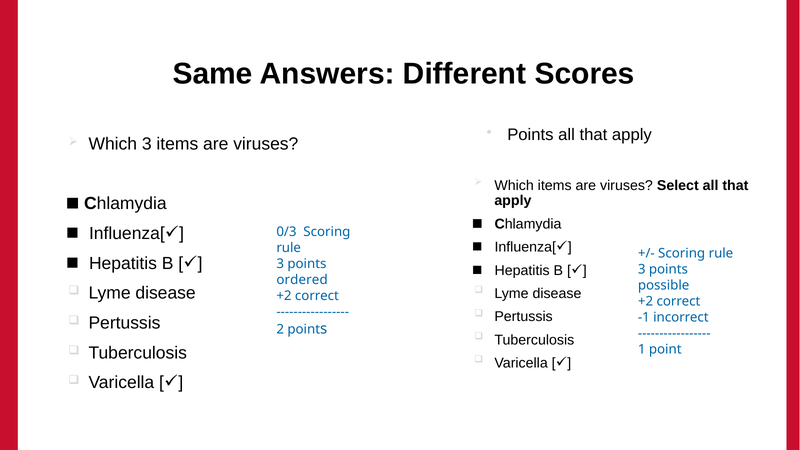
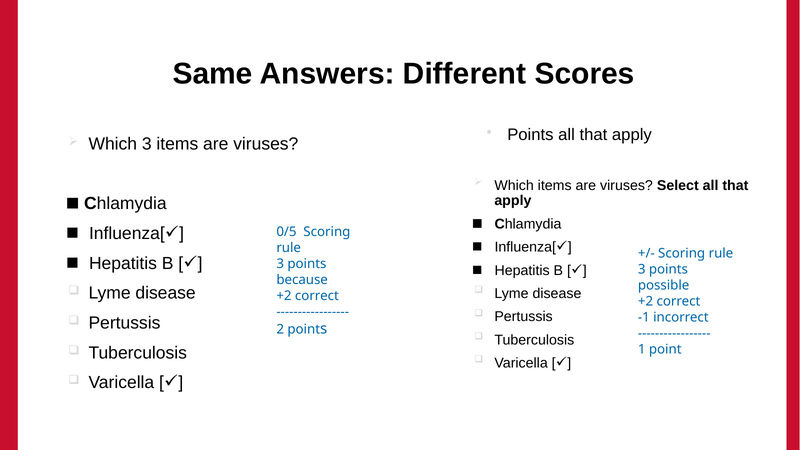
0/3: 0/3 -> 0/5
ordered: ordered -> because
